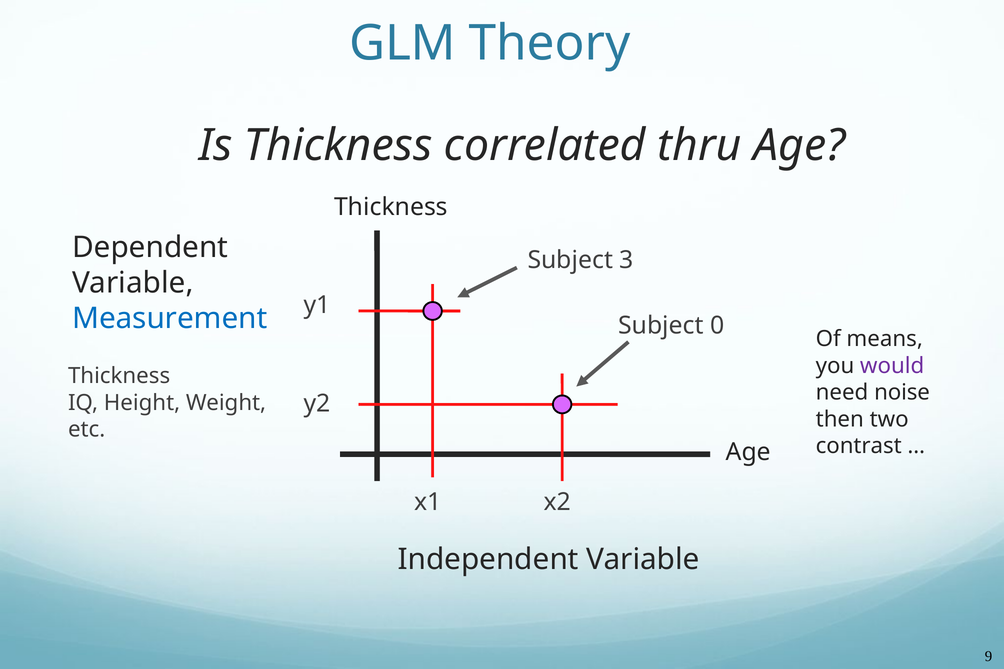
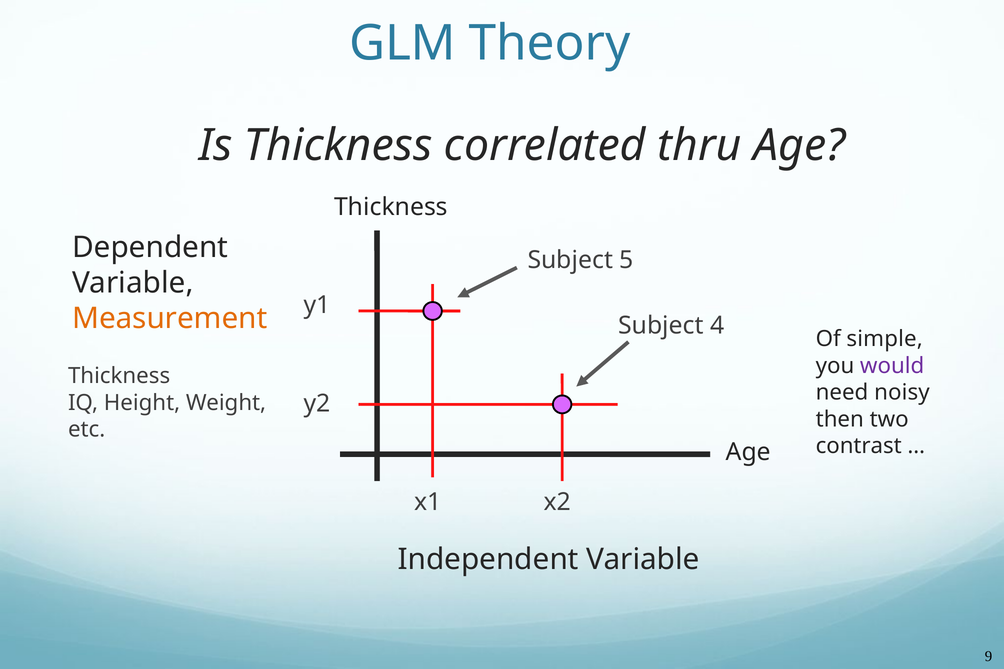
3: 3 -> 5
Measurement colour: blue -> orange
0: 0 -> 4
means: means -> simple
noise: noise -> noisy
